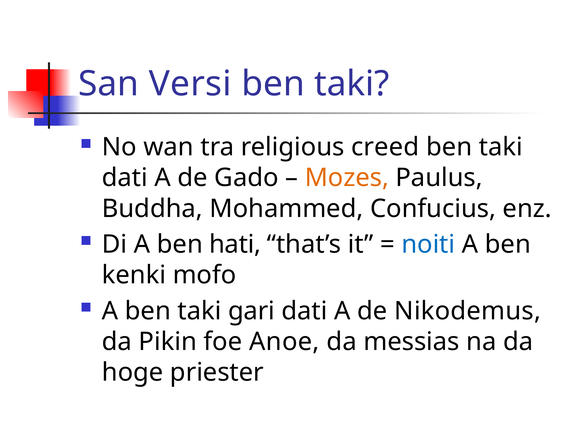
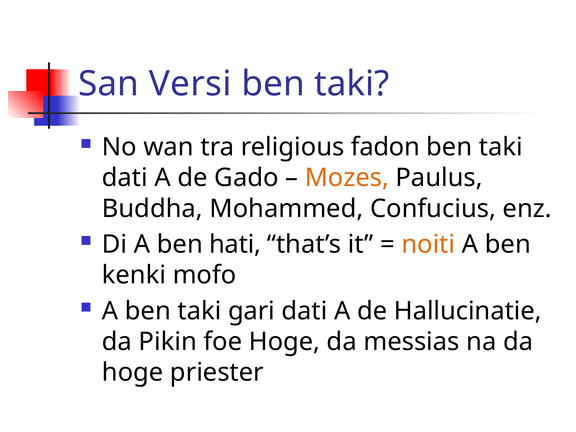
creed: creed -> fadon
noiti colour: blue -> orange
Nikodemus: Nikodemus -> Hallucinatie
foe Anoe: Anoe -> Hoge
